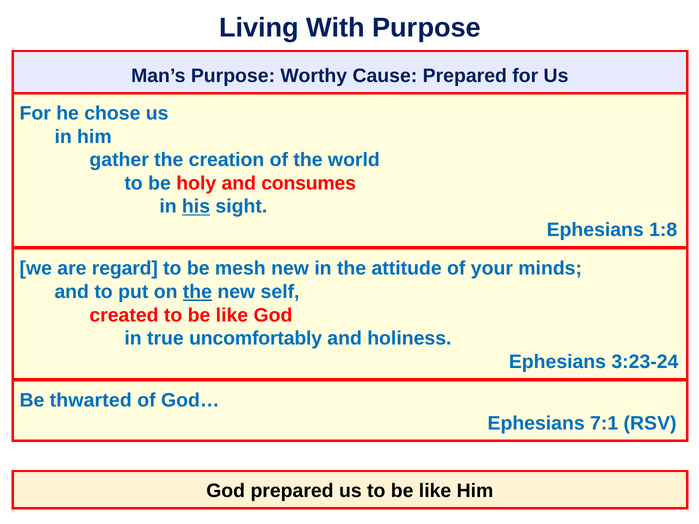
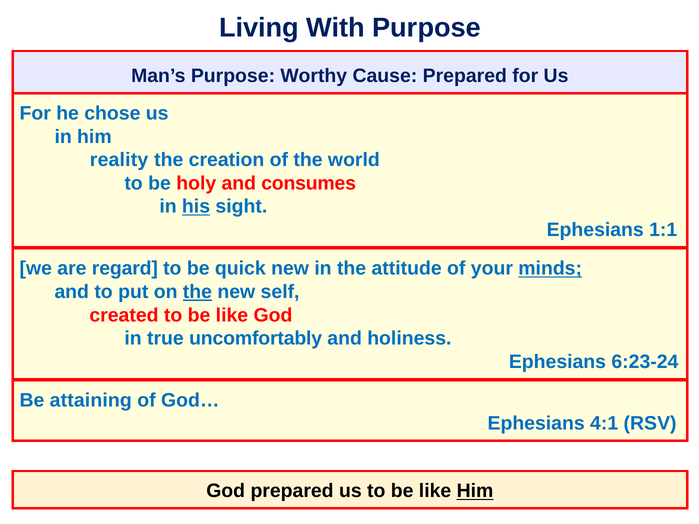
gather: gather -> reality
1:8: 1:8 -> 1:1
mesh: mesh -> quick
minds underline: none -> present
3:23-24: 3:23-24 -> 6:23-24
thwarted: thwarted -> attaining
7:1: 7:1 -> 4:1
Him at (475, 491) underline: none -> present
